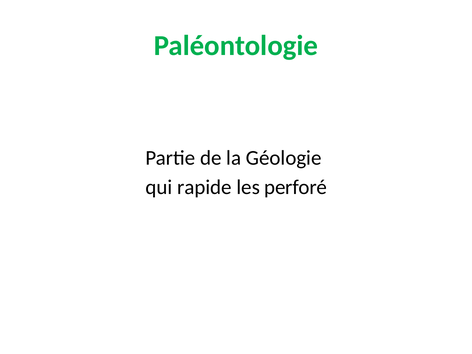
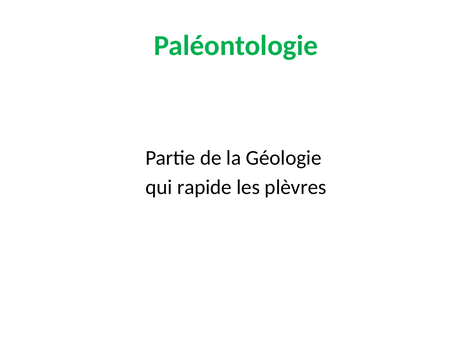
perforé: perforé -> plèvres
